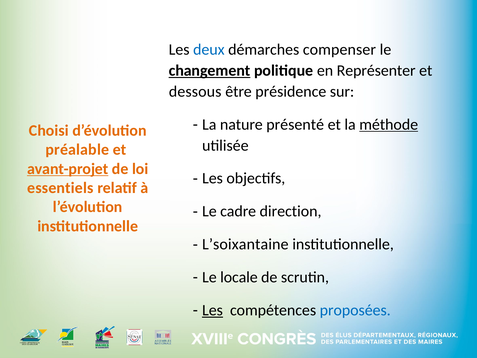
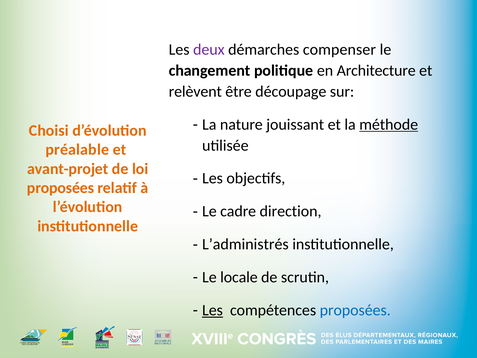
deux colour: blue -> purple
changement underline: present -> none
Représenter: Représenter -> Architecture
dessous: dessous -> relèvent
présidence: présidence -> découpage
présenté: présenté -> jouissant
avant-projet underline: present -> none
essentiels at (60, 188): essentiels -> proposées
L’soixantaine: L’soixantaine -> L’administrés
